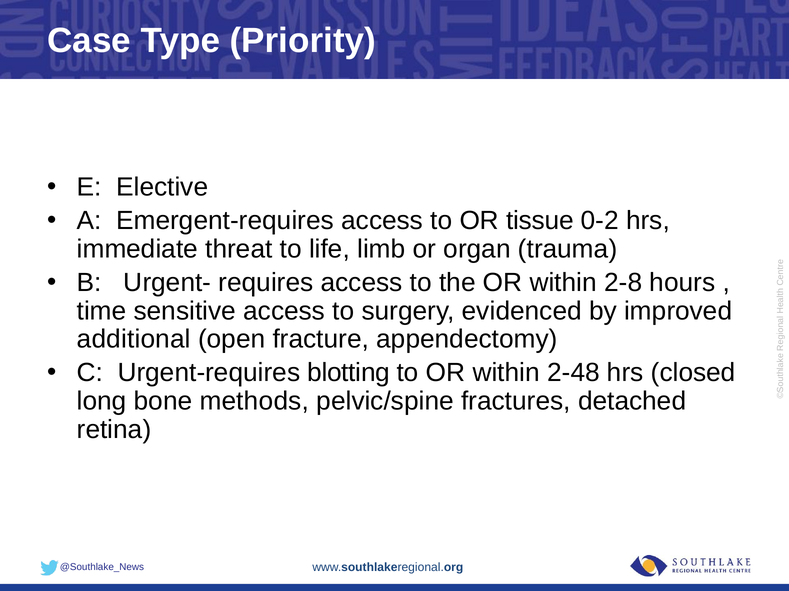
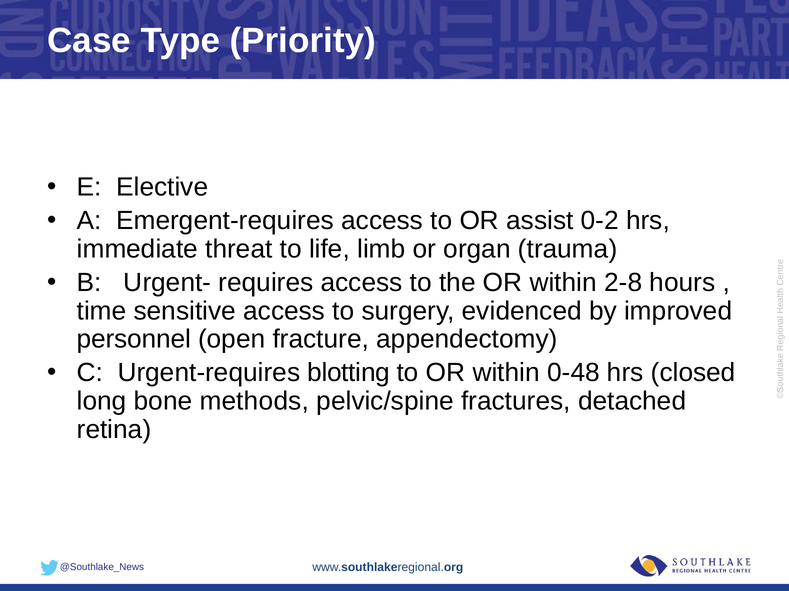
tissue: tissue -> assist
additional: additional -> personnel
2-48: 2-48 -> 0-48
